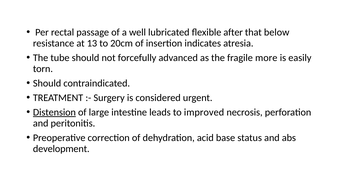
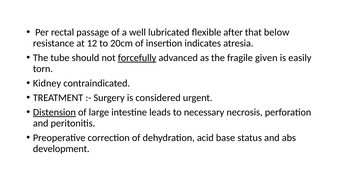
13: 13 -> 12
forcefully underline: none -> present
more: more -> given
Should at (47, 83): Should -> Kidney
improved: improved -> necessary
